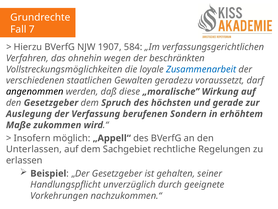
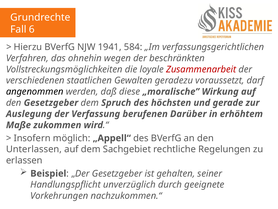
7: 7 -> 6
1907: 1907 -> 1941
Zusammenarbeit colour: blue -> red
Sondern: Sondern -> Darüber
